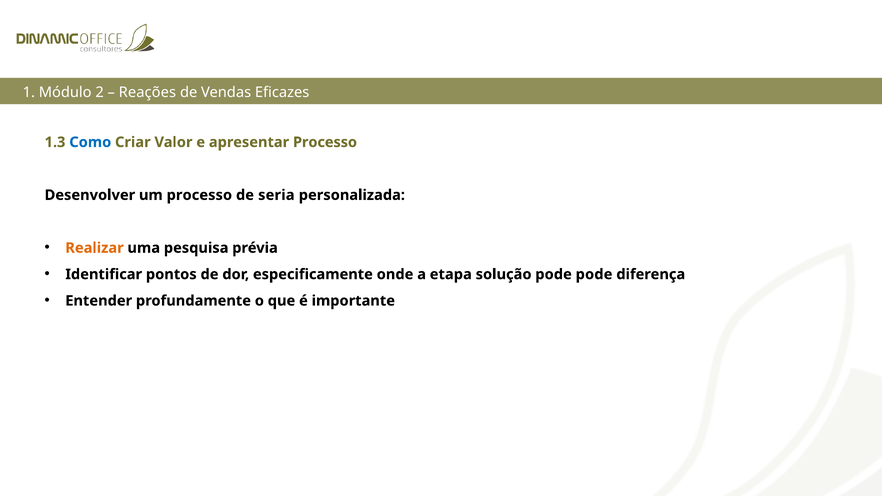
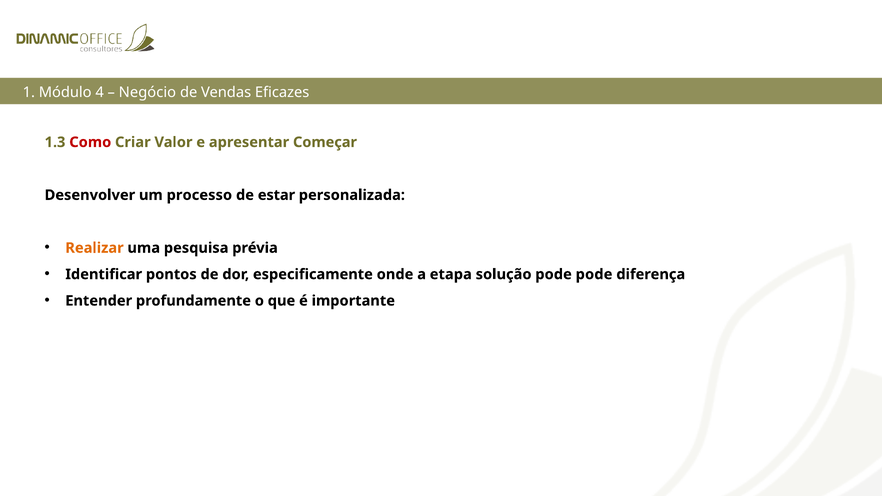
2: 2 -> 4
Reações: Reações -> Negócio
Como colour: blue -> red
apresentar Processo: Processo -> Começar
seria: seria -> estar
